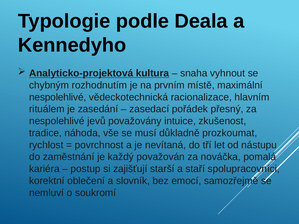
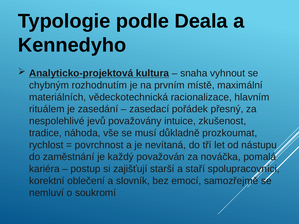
nespolehlivé at (58, 97): nespolehlivé -> materiálních
